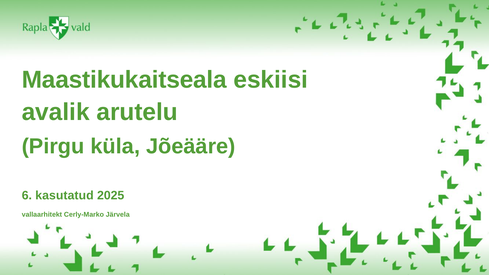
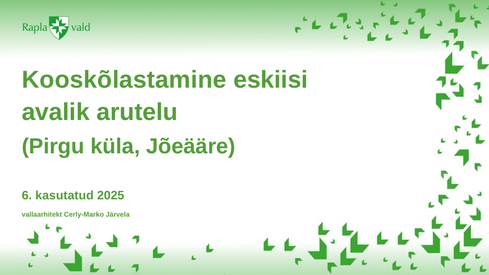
Maastikukaitseala: Maastikukaitseala -> Kooskõlastamine
